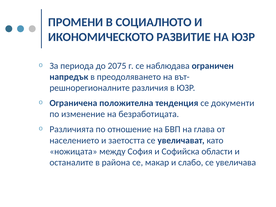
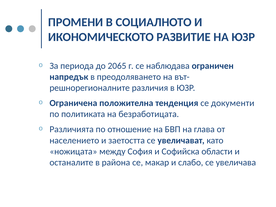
2075: 2075 -> 2065
изменение: изменение -> политиката
